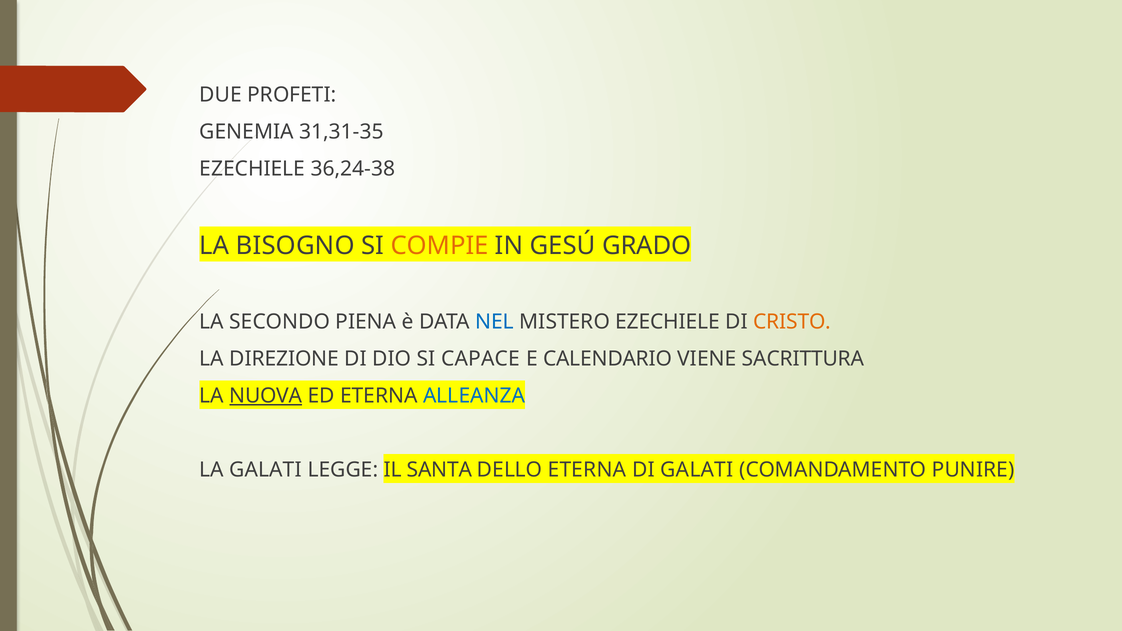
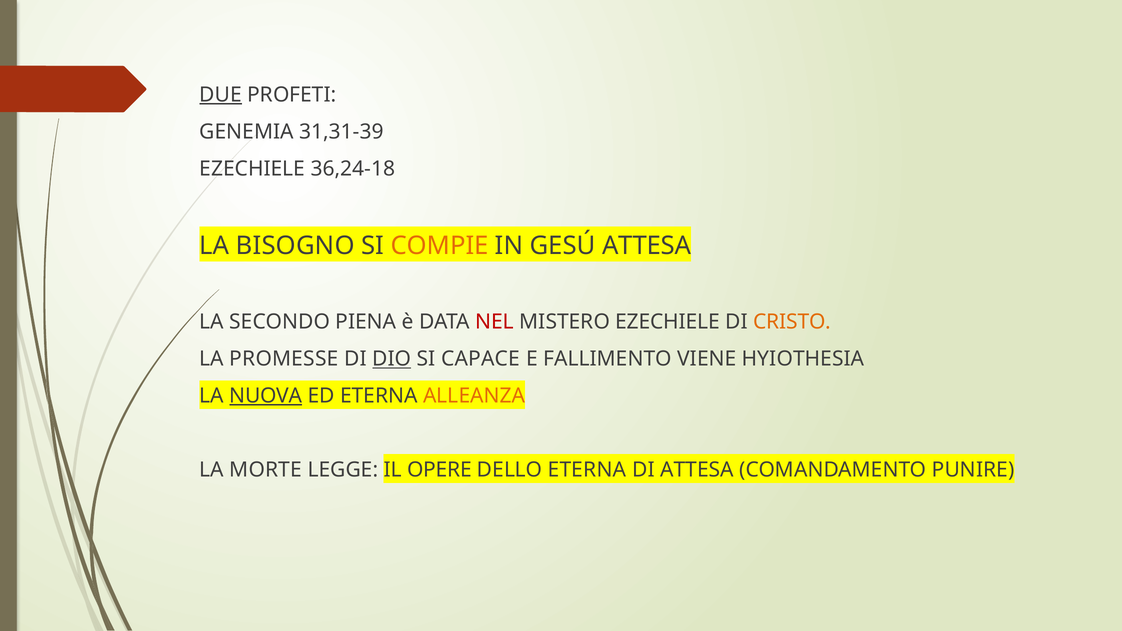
DUE underline: none -> present
31,31-35: 31,31-35 -> 31,31-39
36,24-38: 36,24-38 -> 36,24-18
GESÚ GRADO: GRADO -> ATTESA
NEL colour: blue -> red
DIREZIONE: DIREZIONE -> PROMESSE
DIO underline: none -> present
CALENDARIO: CALENDARIO -> FALLIMENTO
SACRITTURA: SACRITTURA -> HYIOTHESIA
ALLEANZA colour: blue -> orange
LA GALATI: GALATI -> MORTE
SANTA: SANTA -> OPERE
DI GALATI: GALATI -> ATTESA
